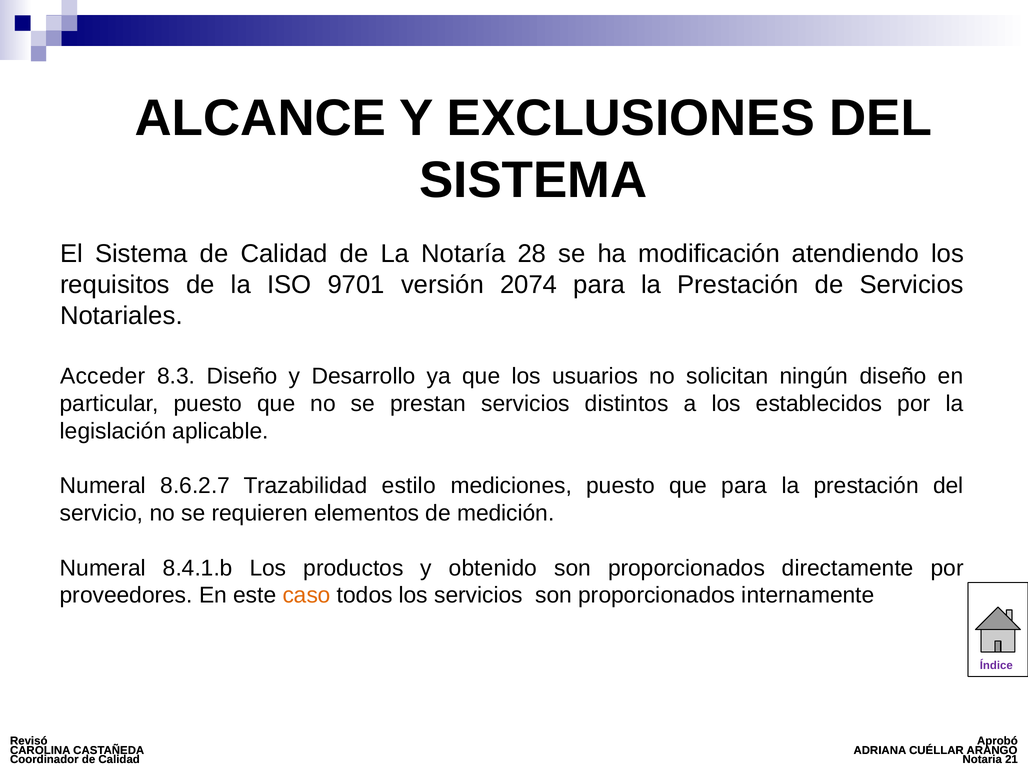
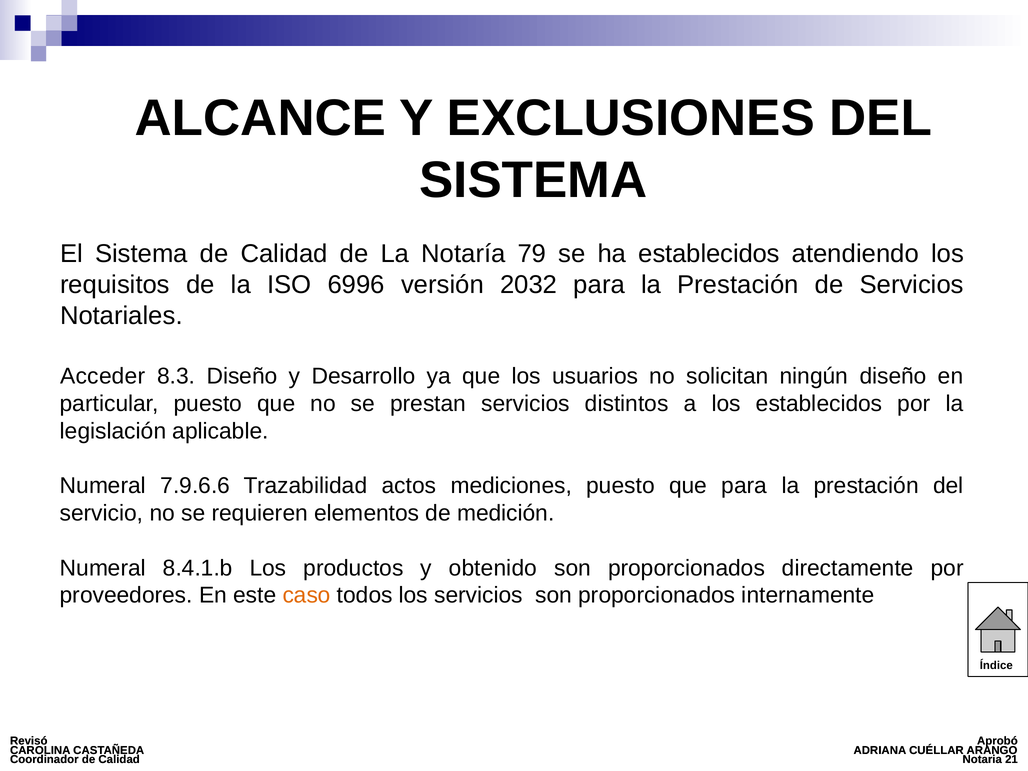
28: 28 -> 79
ha modificación: modificación -> establecidos
9701: 9701 -> 6996
2074: 2074 -> 2032
8.6.2.7: 8.6.2.7 -> 7.9.6.6
estilo: estilo -> actos
Índice colour: purple -> black
